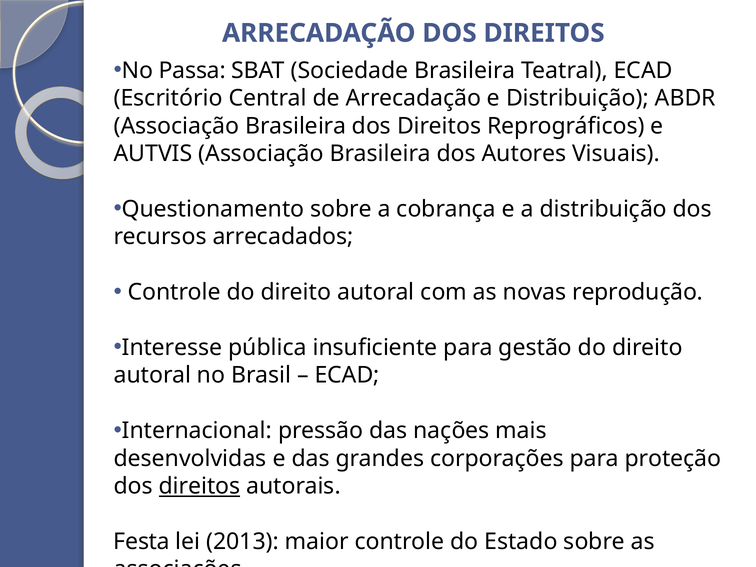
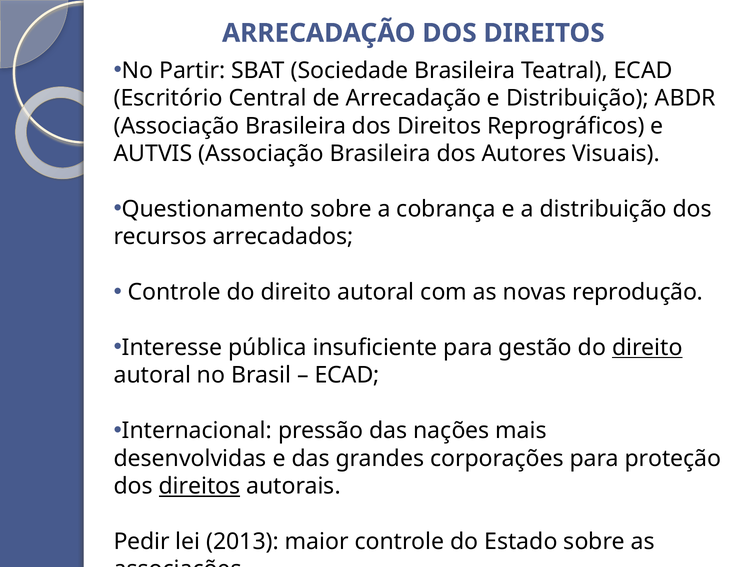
Passa: Passa -> Partir
direito at (647, 348) underline: none -> present
Festa: Festa -> Pedir
